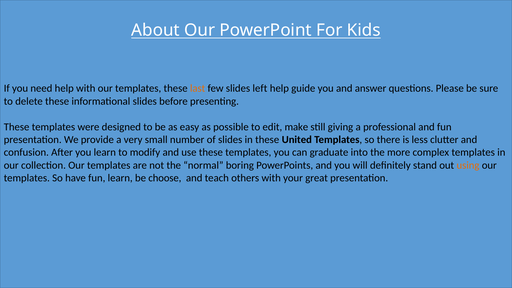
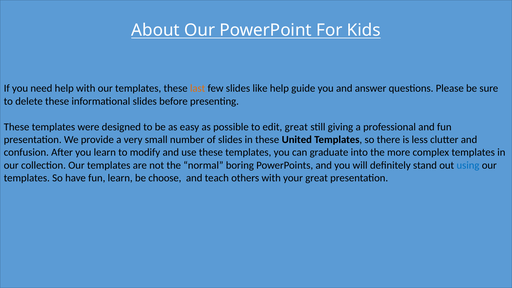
left: left -> like
edit make: make -> great
using colour: orange -> blue
